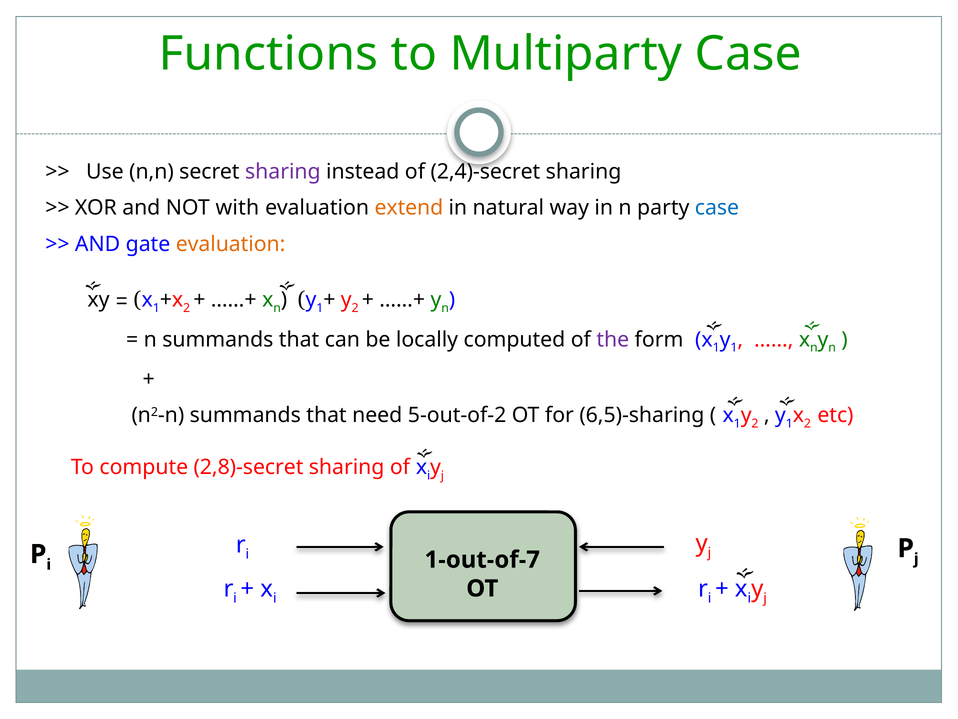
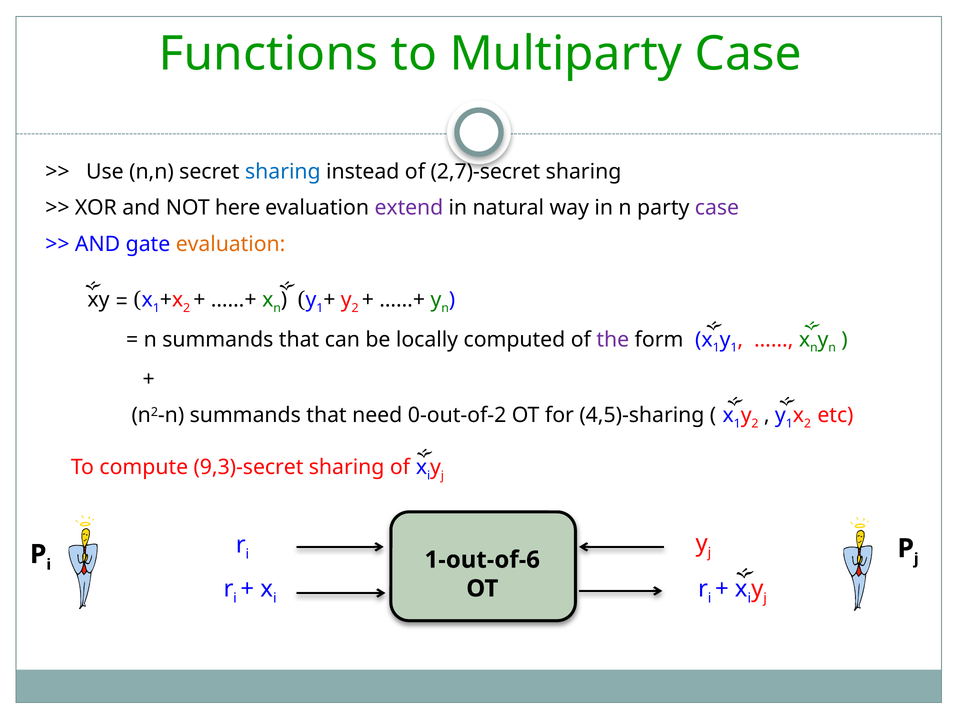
sharing at (283, 172) colour: purple -> blue
2,4)-secret: 2,4)-secret -> 2,7)-secret
with: with -> here
extend colour: orange -> purple
case at (717, 208) colour: blue -> purple
5-out-of-2: 5-out-of-2 -> 0-out-of-2
6,5)-sharing: 6,5)-sharing -> 4,5)-sharing
2,8)-secret: 2,8)-secret -> 9,3)-secret
1-out-of-7: 1-out-of-7 -> 1-out-of-6
